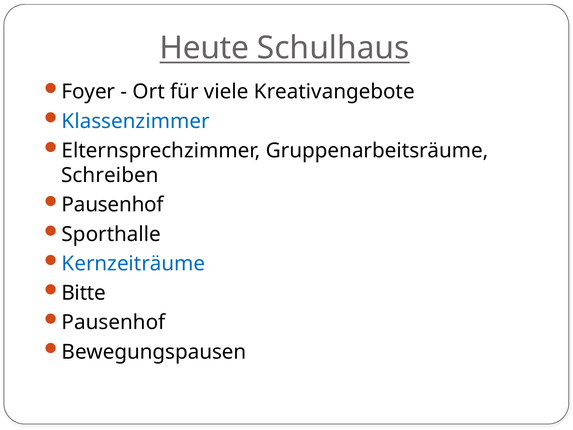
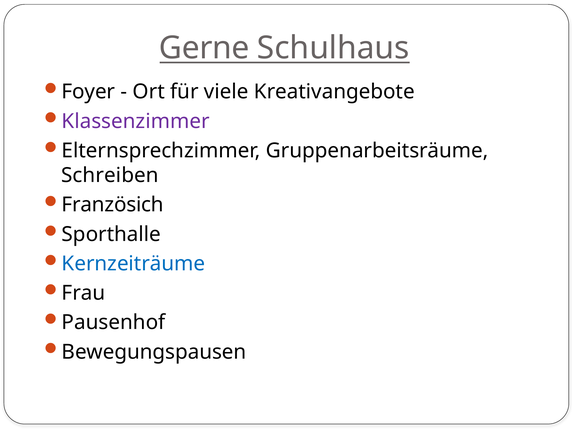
Heute: Heute -> Gerne
Klassenzimmer colour: blue -> purple
Pausenhof at (113, 205): Pausenhof -> Französich
Bitte: Bitte -> Frau
